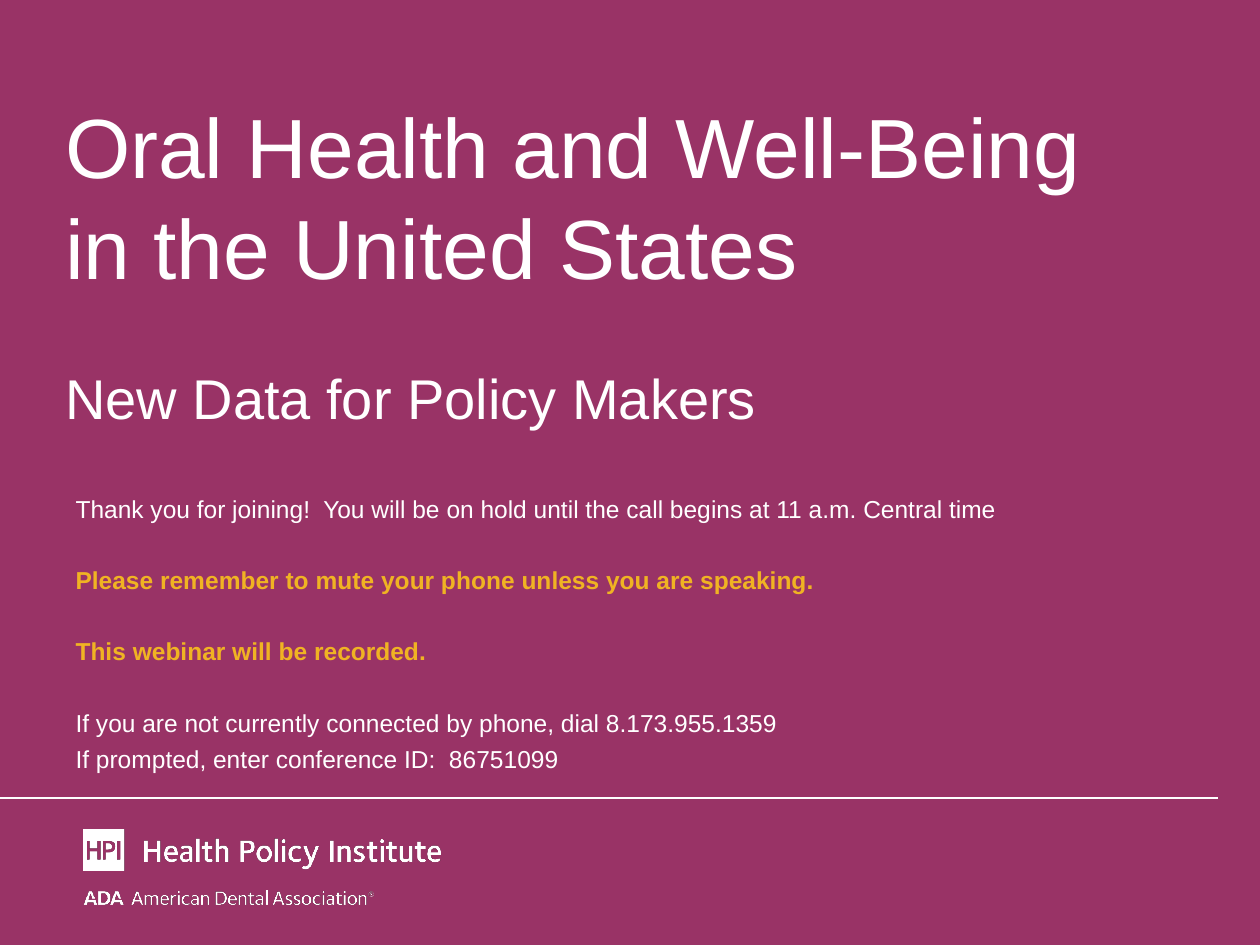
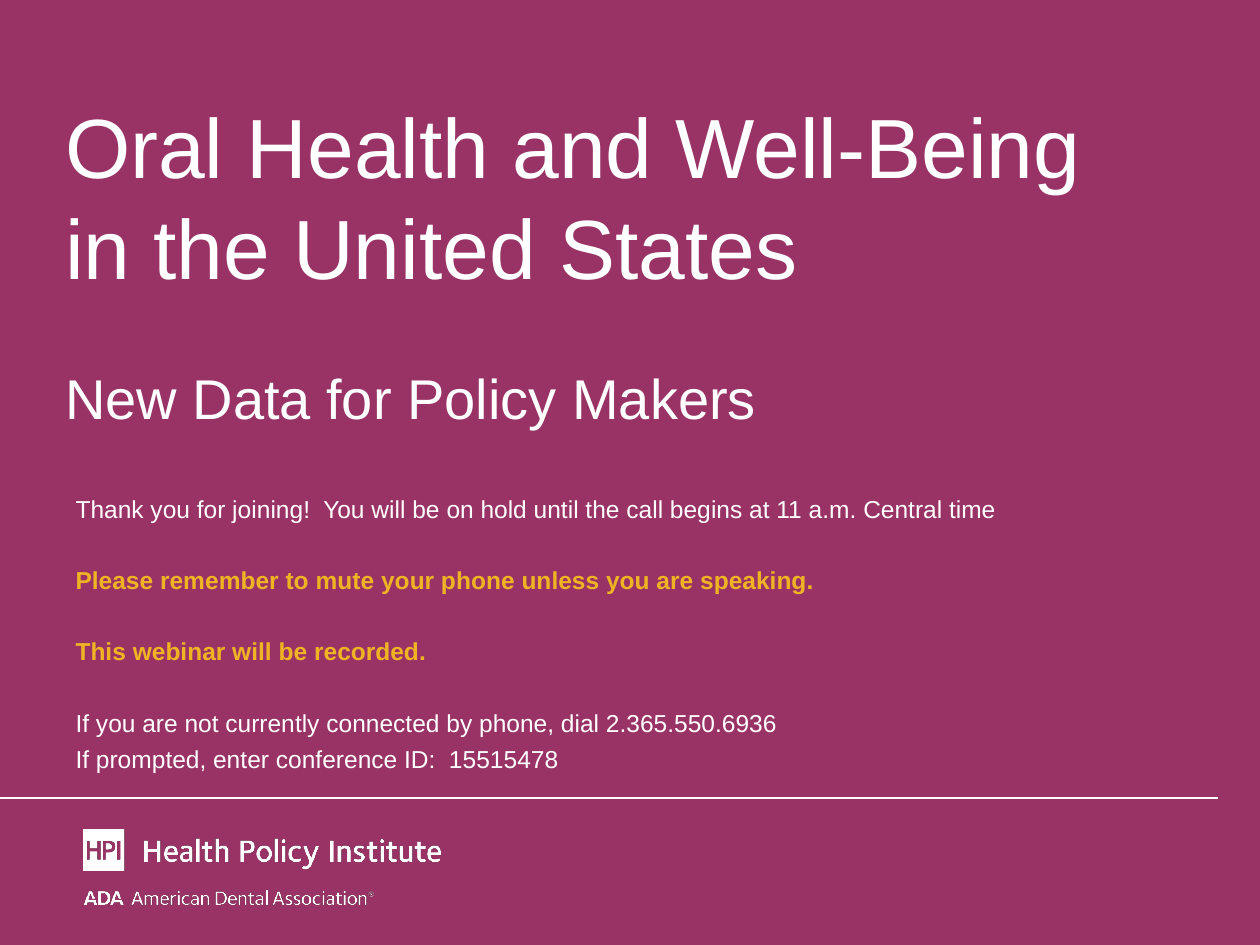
8.173.955.1359: 8.173.955.1359 -> 2.365.550.6936
86751099: 86751099 -> 15515478
